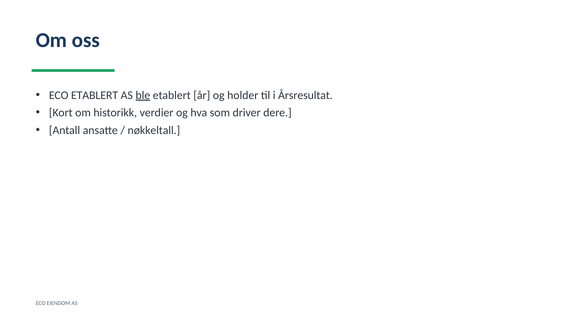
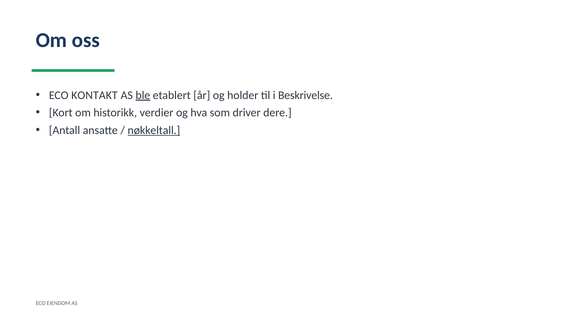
ECO ETABLERT: ETABLERT -> KONTAKT
Årsresultat: Årsresultat -> Beskrivelse
nøkkeltall underline: none -> present
